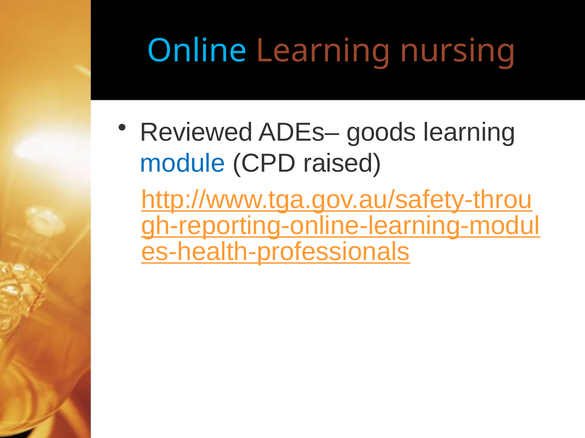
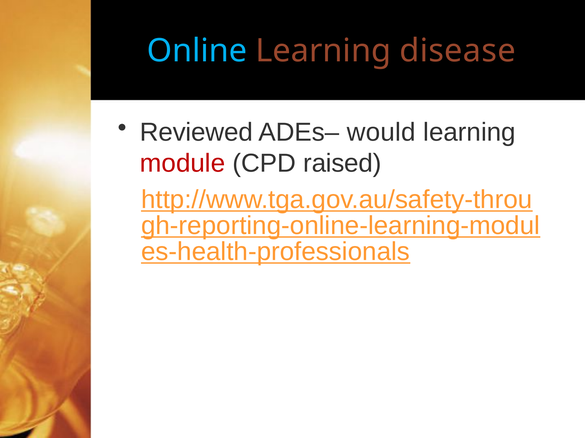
nursing: nursing -> disease
goods: goods -> would
module colour: blue -> red
